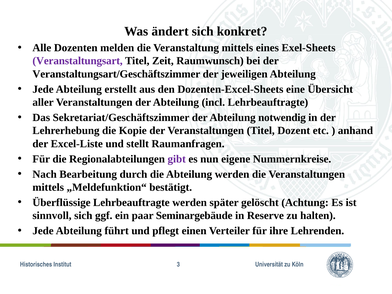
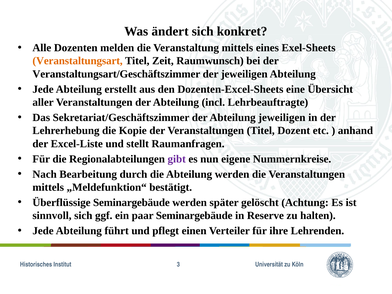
Veranstaltungsart colour: purple -> orange
Abteilung notwendig: notwendig -> jeweiligen
Überflüssige Lehrbeauftragte: Lehrbeauftragte -> Seminargebäude
